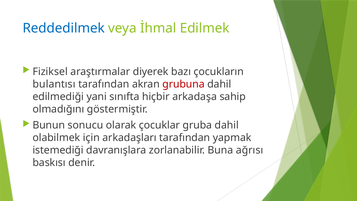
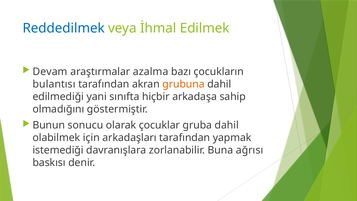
Fiziksel: Fiziksel -> Devam
diyerek: diyerek -> azalma
grubuna colour: red -> orange
